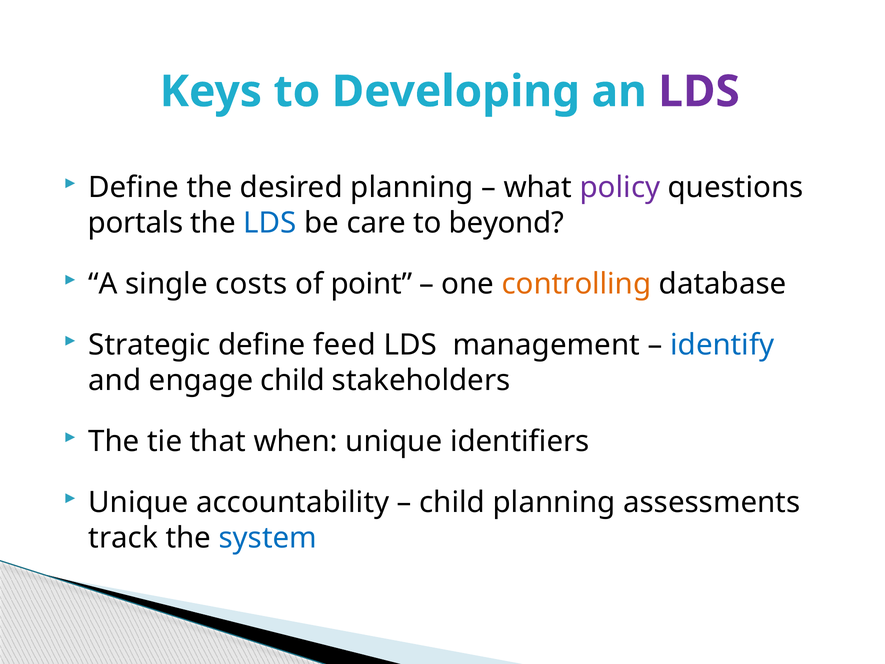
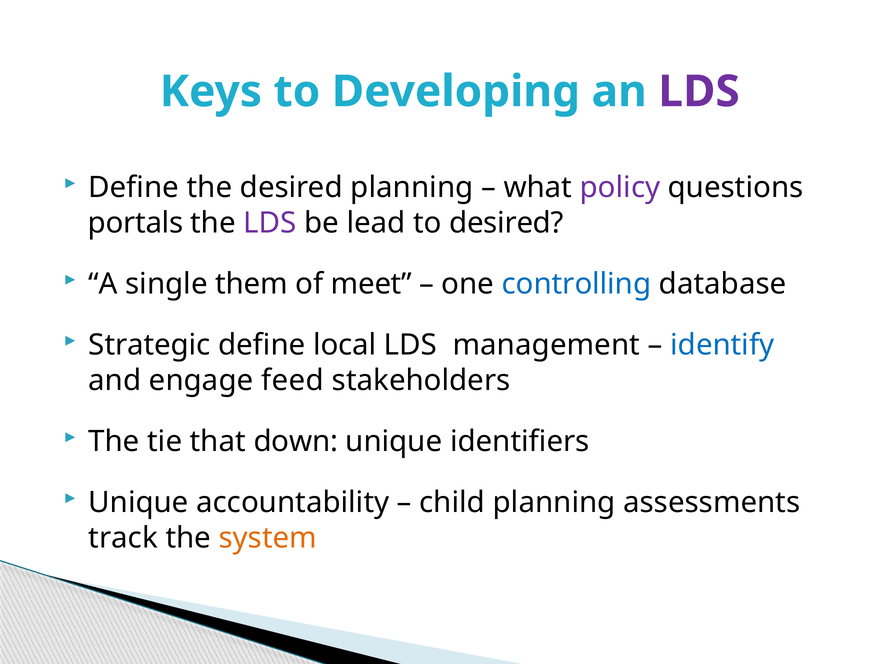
LDS at (270, 223) colour: blue -> purple
care: care -> lead
to beyond: beyond -> desired
costs: costs -> them
point: point -> meet
controlling colour: orange -> blue
feed: feed -> local
engage child: child -> feed
when: when -> down
system colour: blue -> orange
